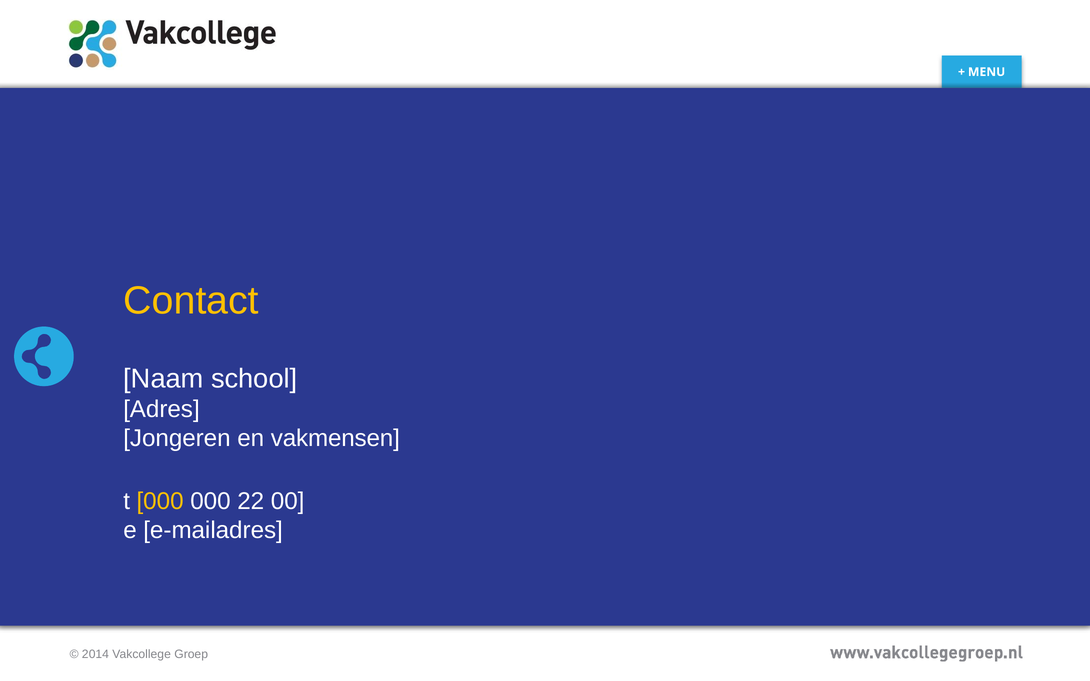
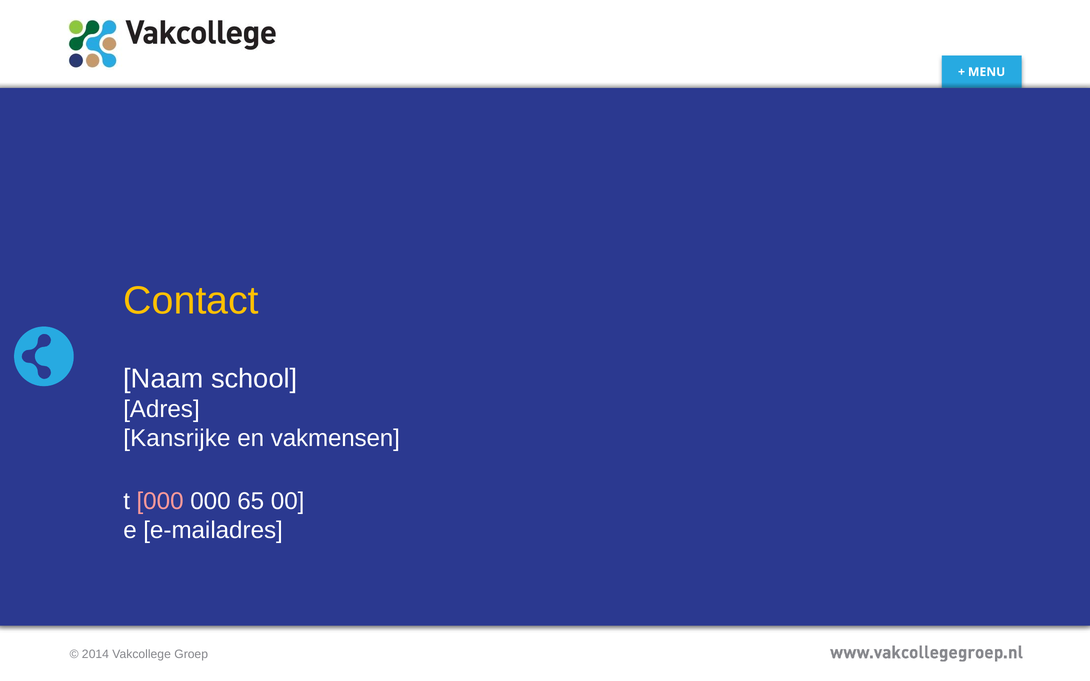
Jongeren: Jongeren -> Kansrijke
000 at (160, 501) colour: yellow -> pink
22: 22 -> 65
